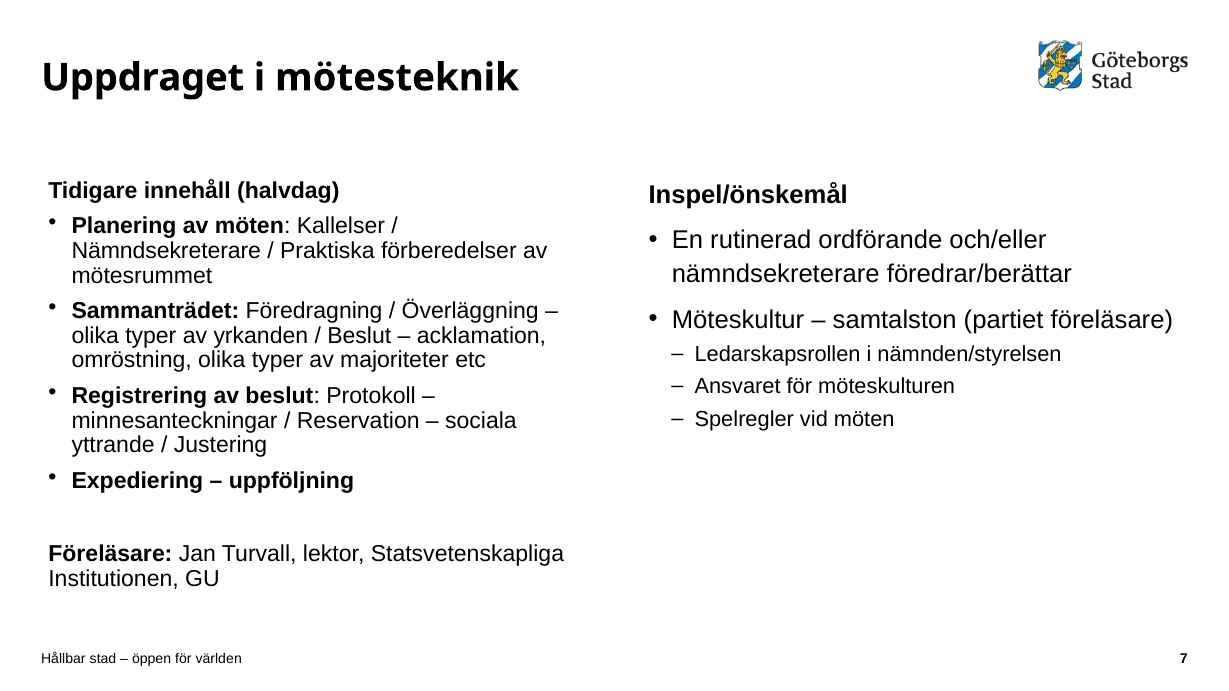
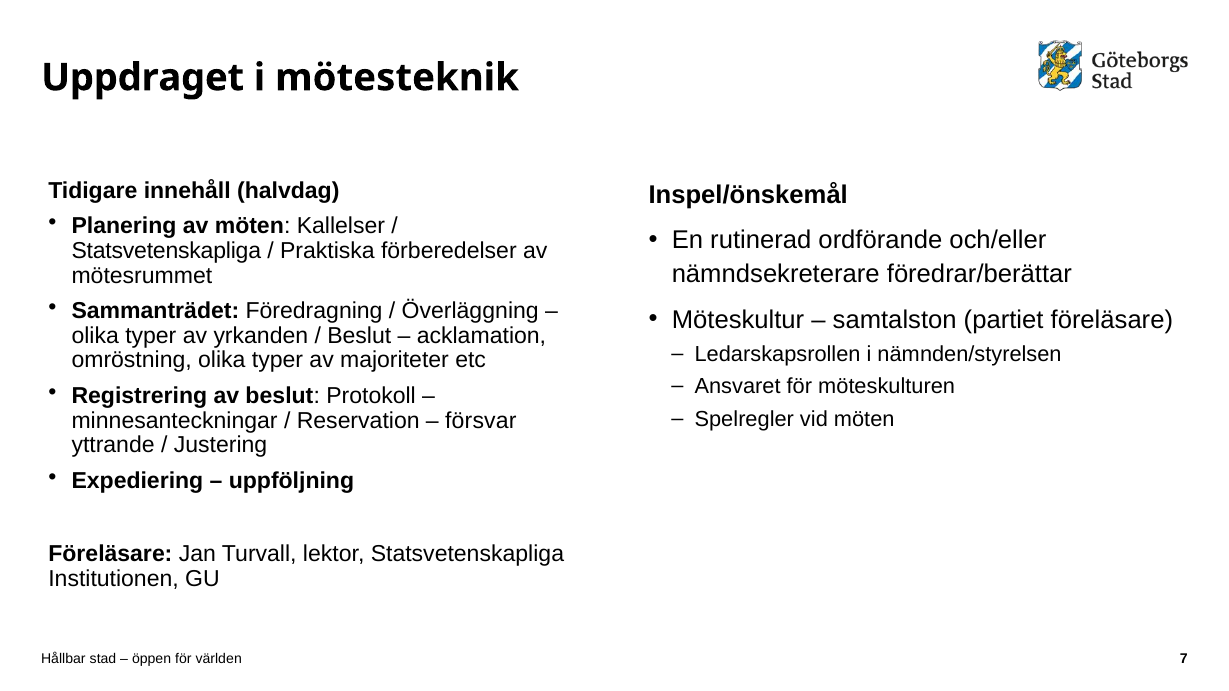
Nämndsekreterare at (166, 251): Nämndsekreterare -> Statsvetenskapliga
sociala: sociala -> försvar
